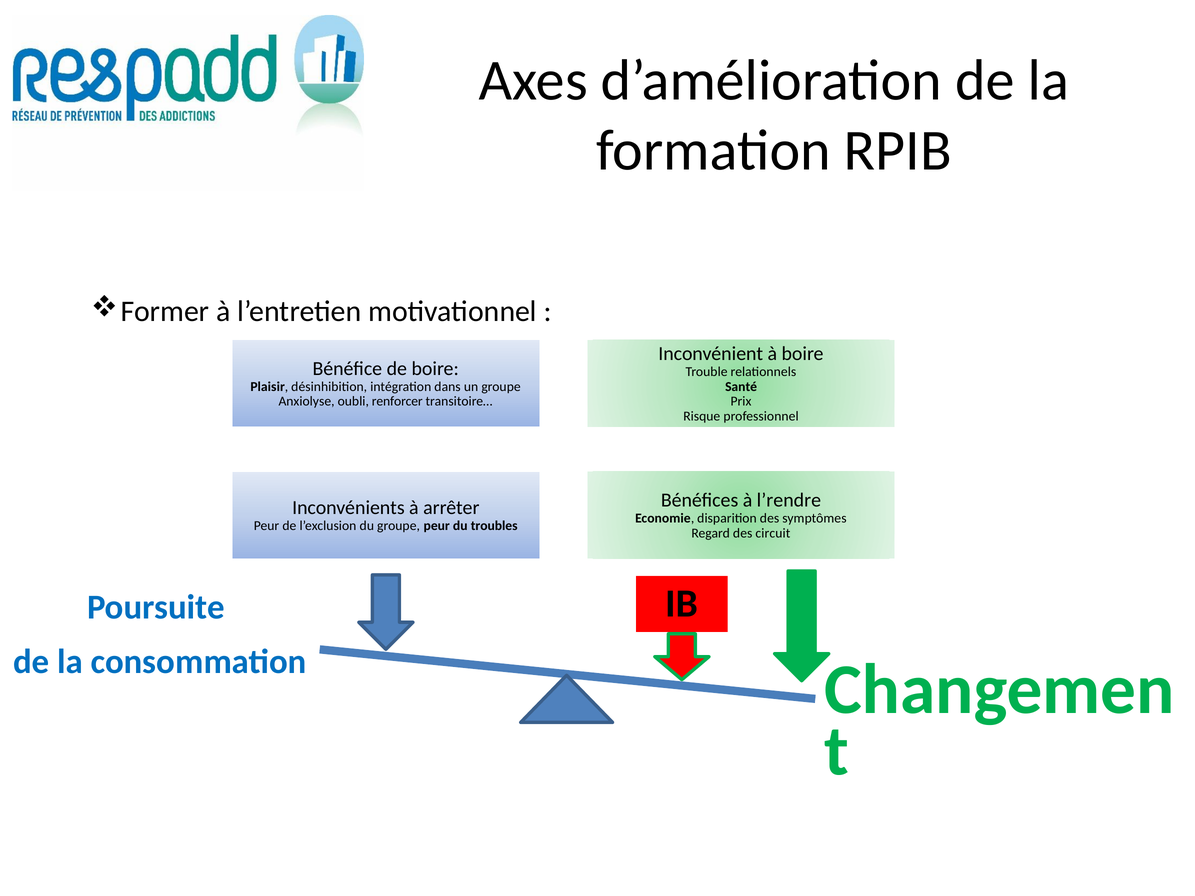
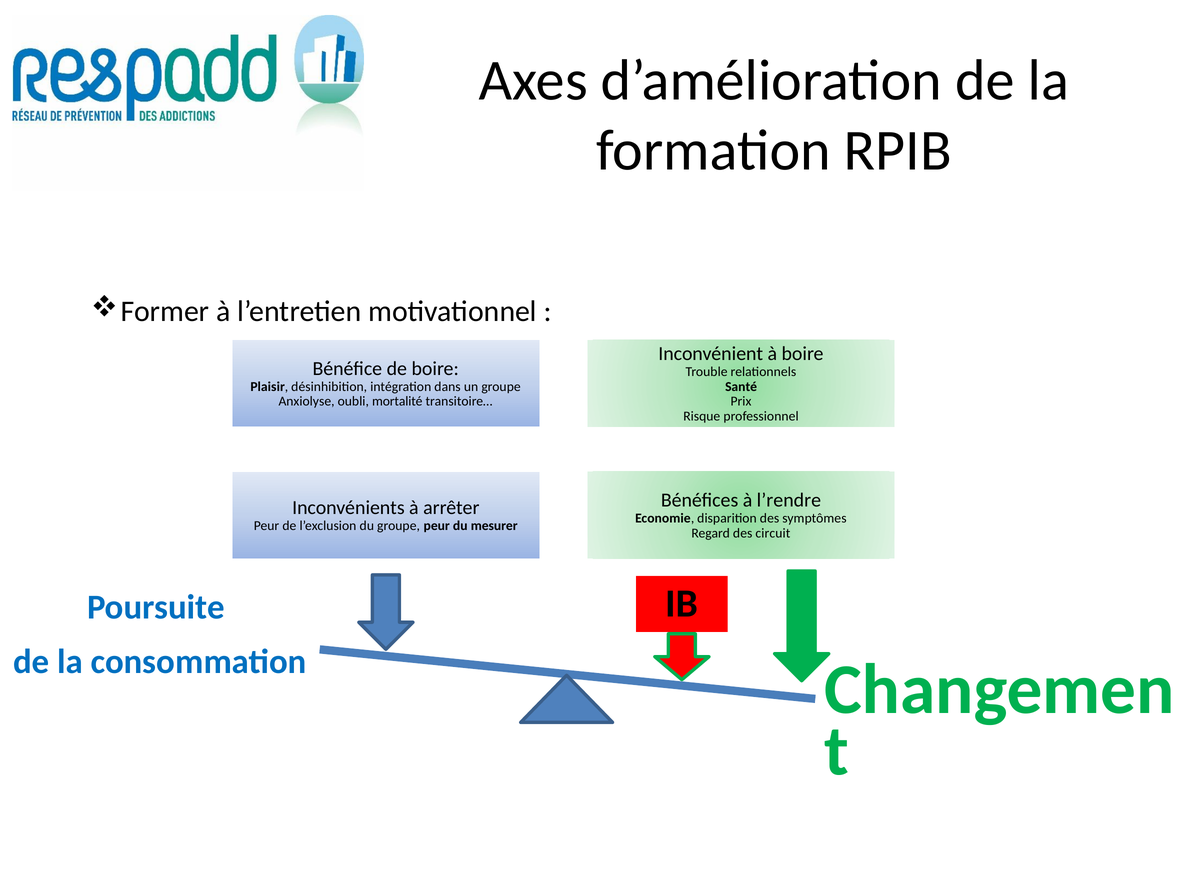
renforcer: renforcer -> mortalité
troubles: troubles -> mesurer
